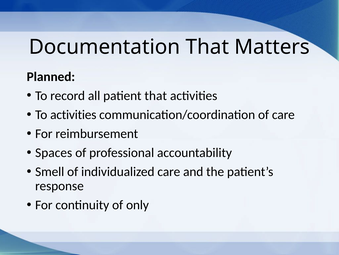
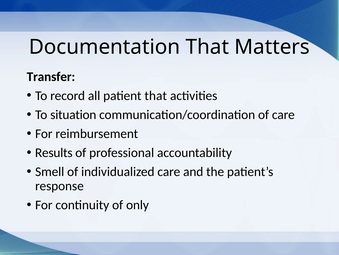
Planned: Planned -> Transfer
To activities: activities -> situation
Spaces: Spaces -> Results
